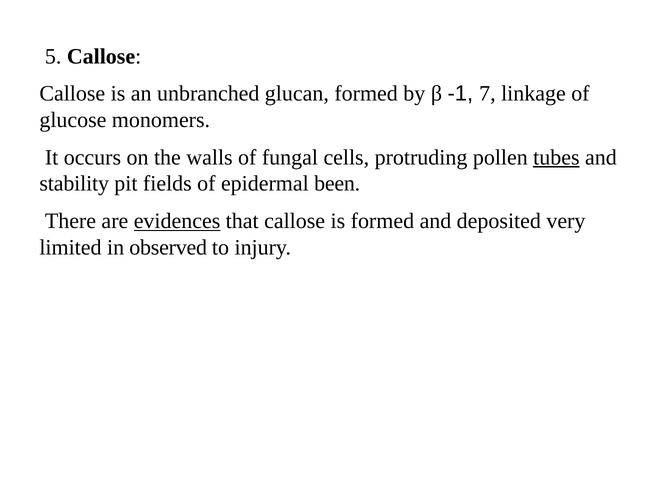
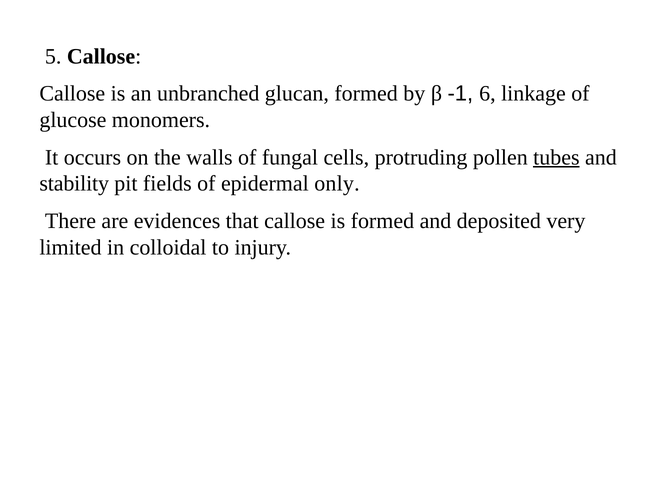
7: 7 -> 6
been: been -> only
evidences underline: present -> none
observed: observed -> colloidal
